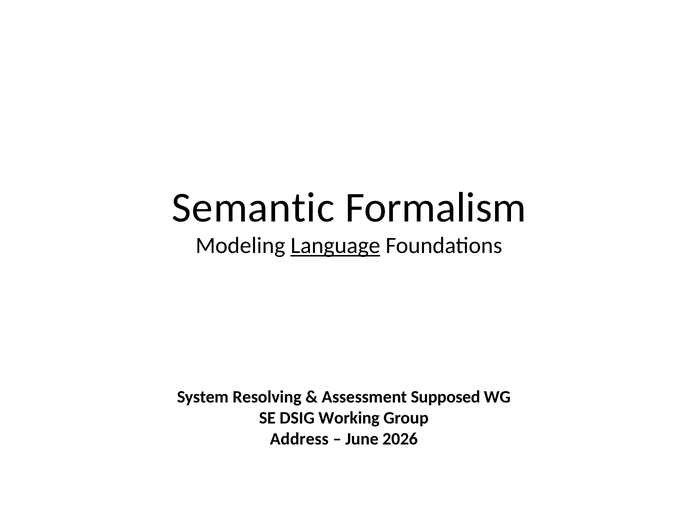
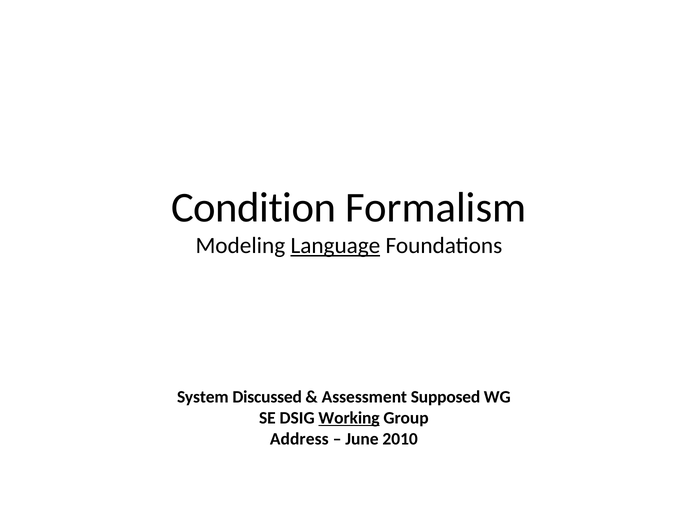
Semantic: Semantic -> Condition
Resolving: Resolving -> Discussed
Working underline: none -> present
2026: 2026 -> 2010
